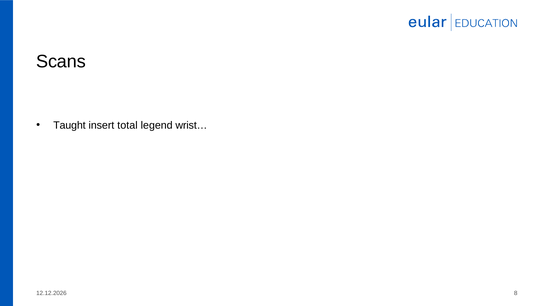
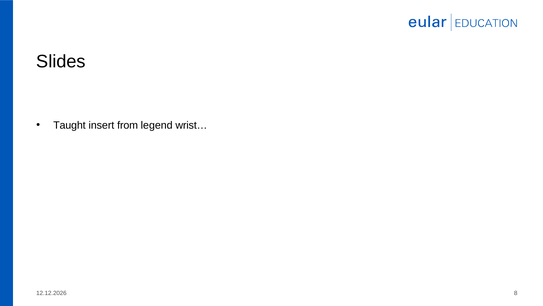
Scans: Scans -> Slides
total: total -> from
